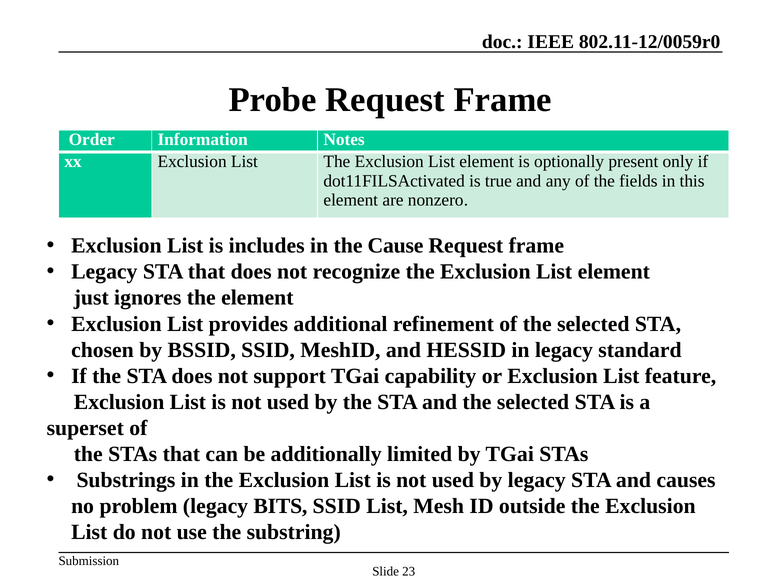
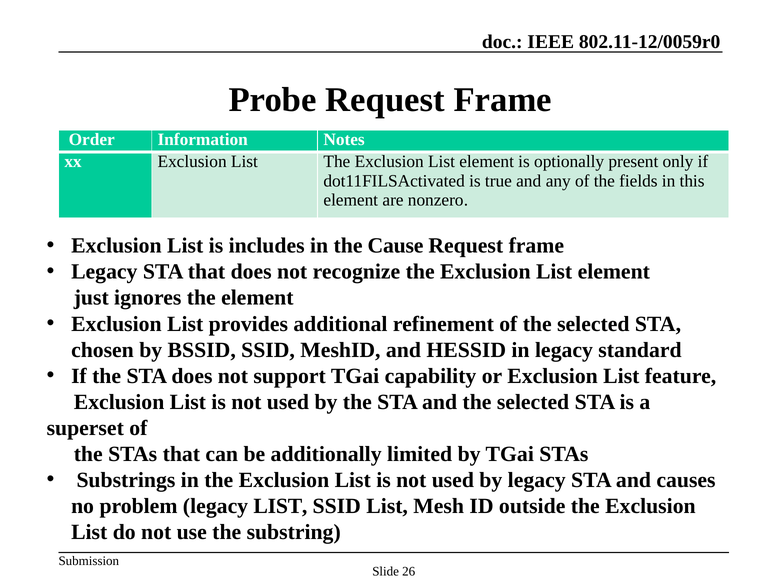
legacy BITS: BITS -> LIST
23: 23 -> 26
